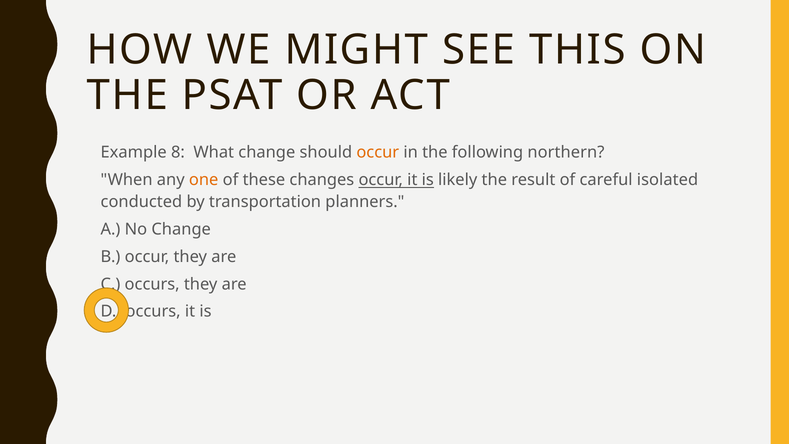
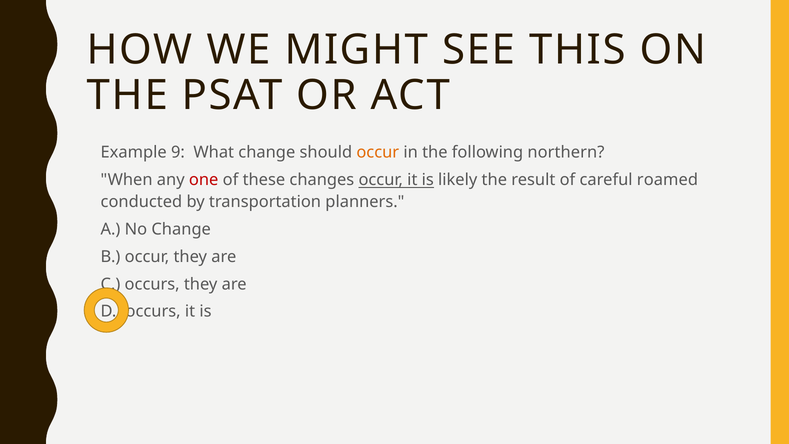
8: 8 -> 9
one colour: orange -> red
isolated: isolated -> roamed
